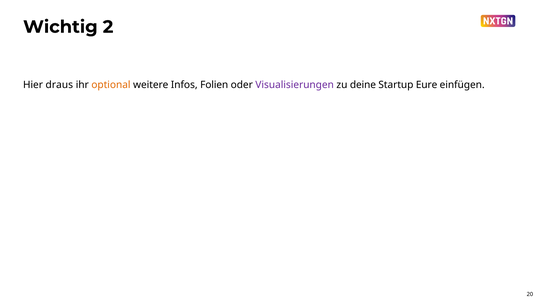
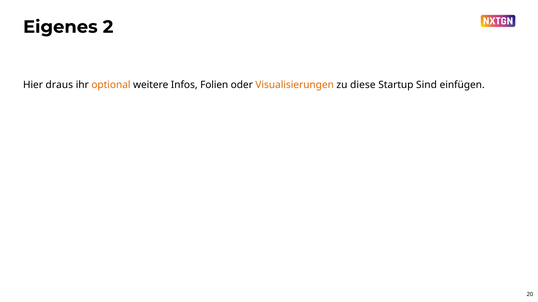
Wichtig: Wichtig -> Eigenes
Visualisierungen colour: purple -> orange
deine: deine -> diese
Eure: Eure -> Sind
